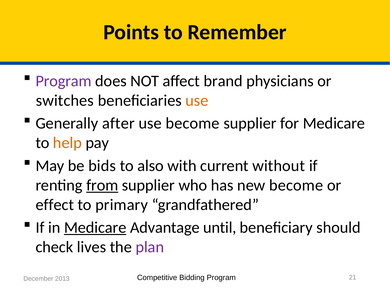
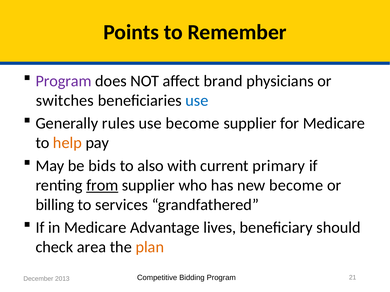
use at (197, 101) colour: orange -> blue
after: after -> rules
without: without -> primary
effect: effect -> billing
primary: primary -> services
Medicare at (95, 228) underline: present -> none
until: until -> lives
lives: lives -> area
plan colour: purple -> orange
